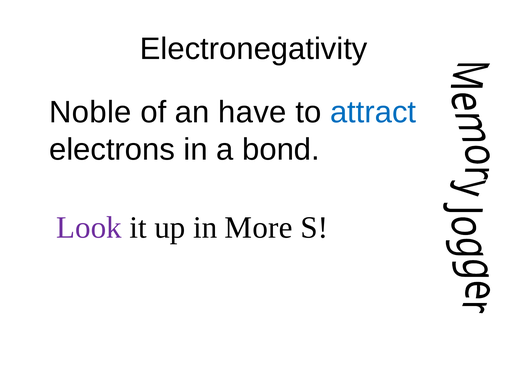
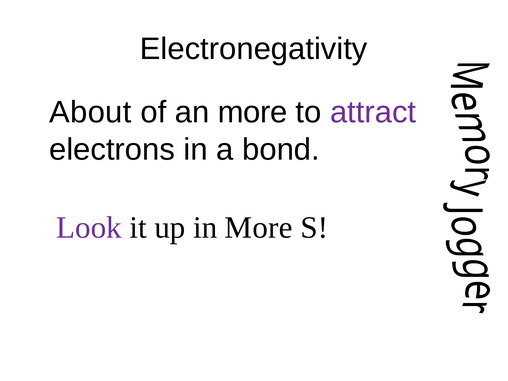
Noble: Noble -> About
an have: have -> more
attract colour: blue -> purple
